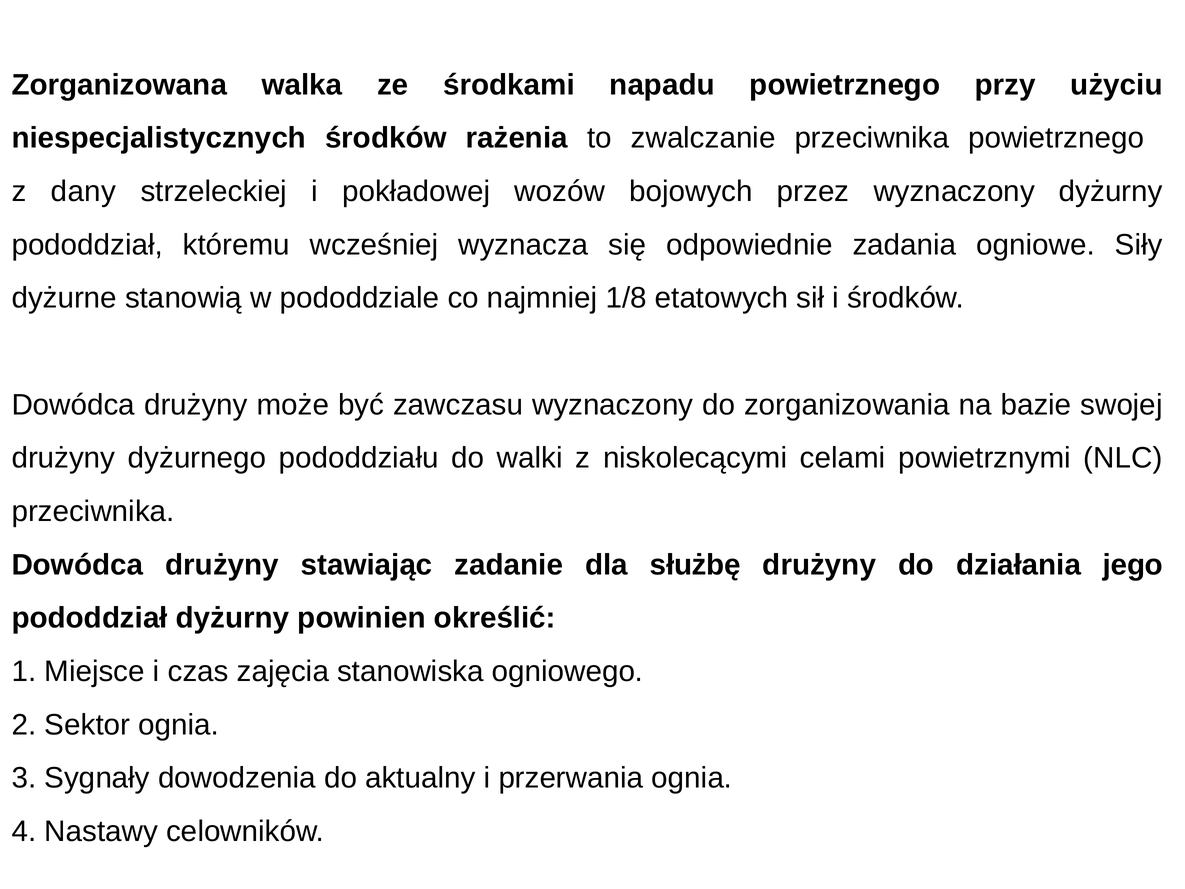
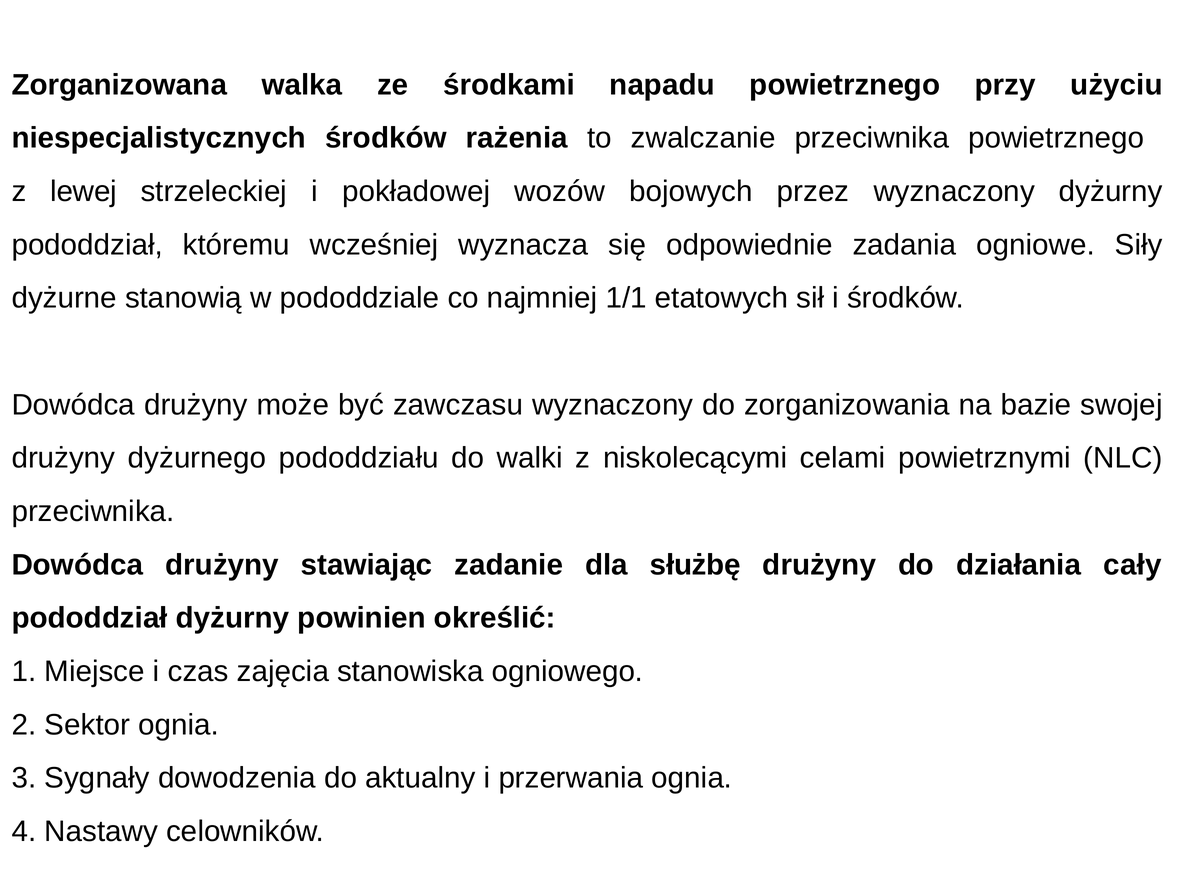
dany: dany -> lewej
1/8: 1/8 -> 1/1
jego: jego -> cały
